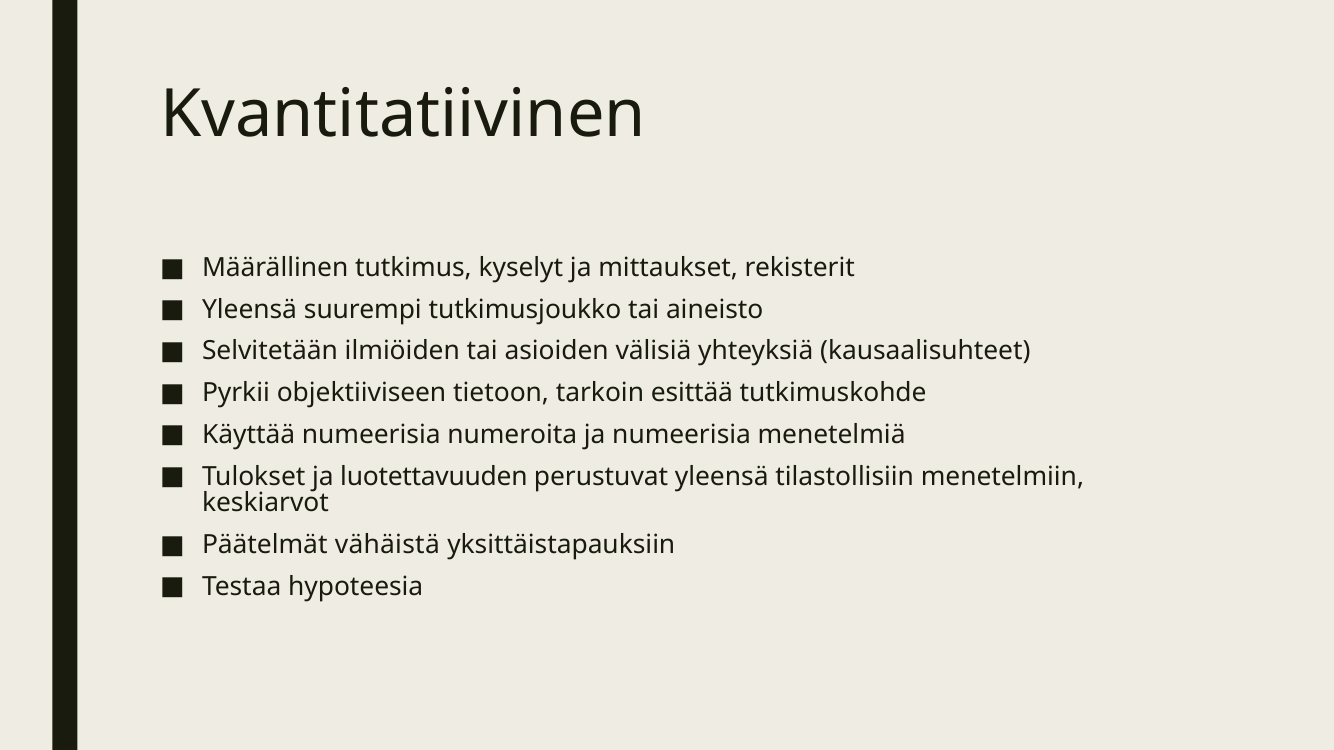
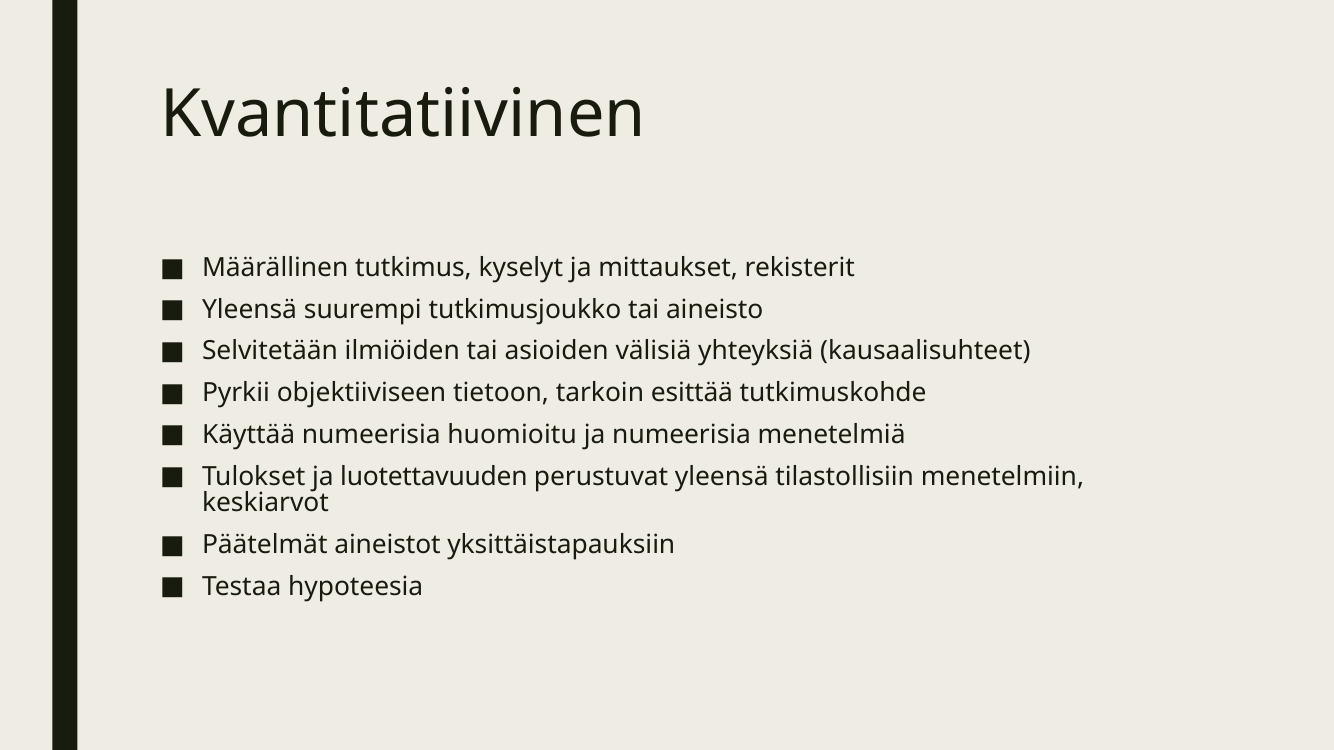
numeroita: numeroita -> huomioitu
vähäistä: vähäistä -> aineistot
